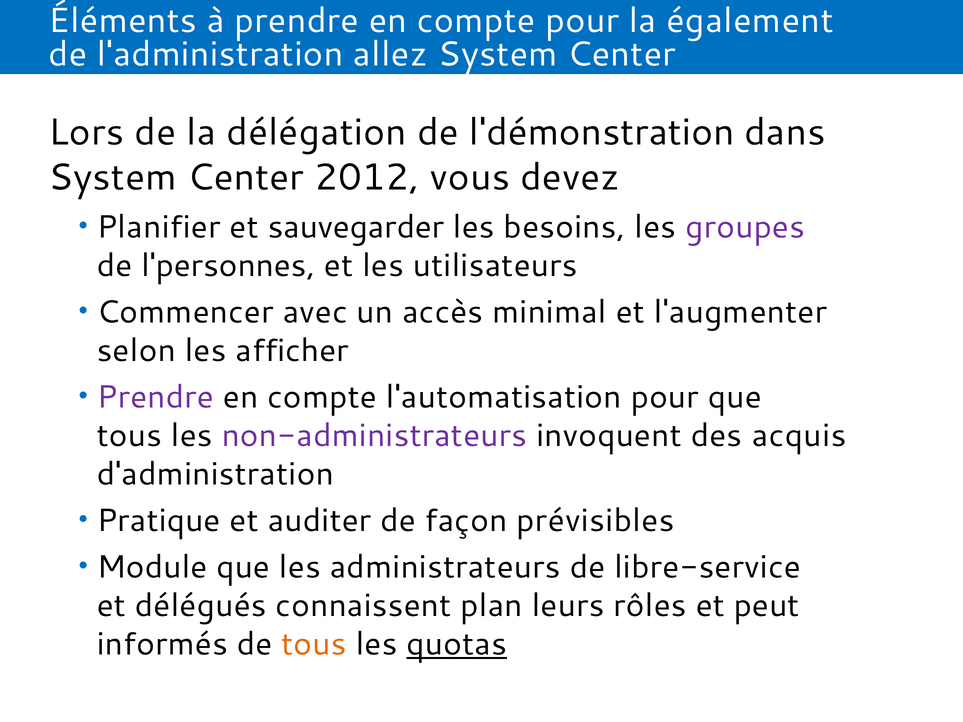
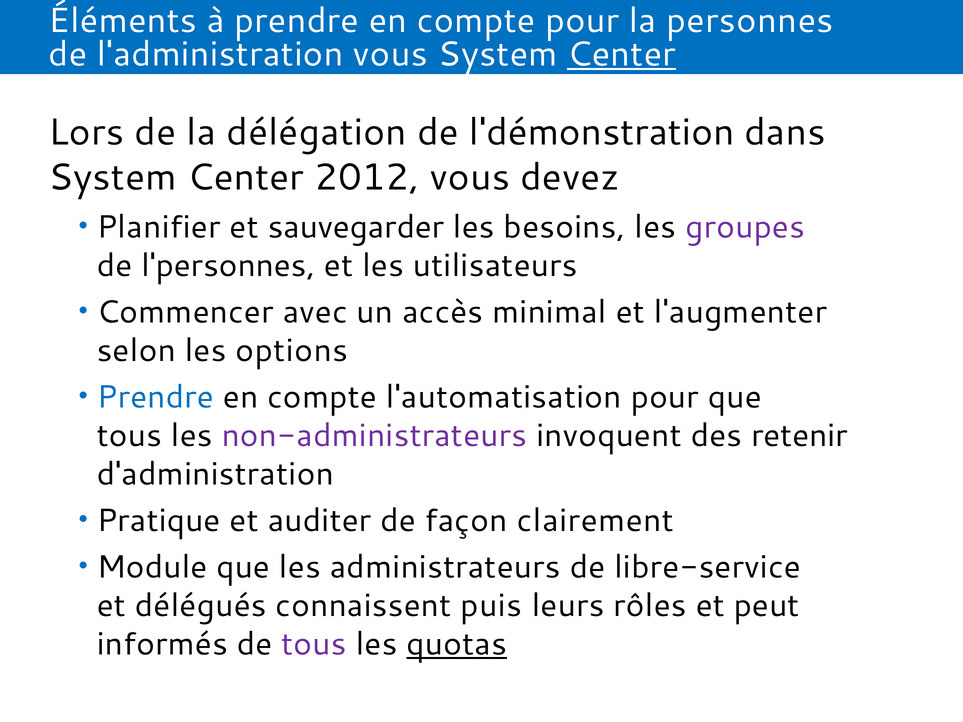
également: également -> personnes
l'administration allez: allez -> vous
Center at (622, 54) underline: none -> present
afficher: afficher -> options
Prendre at (155, 397) colour: purple -> blue
acquis: acquis -> retenir
prévisibles: prévisibles -> clairement
plan: plan -> puis
tous at (314, 644) colour: orange -> purple
